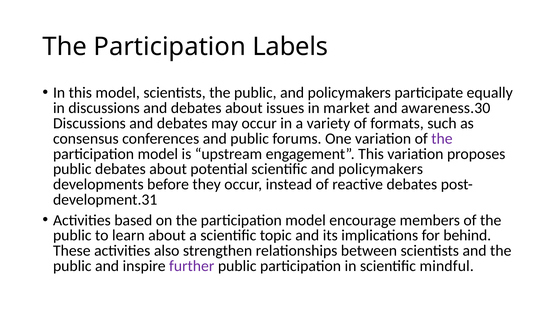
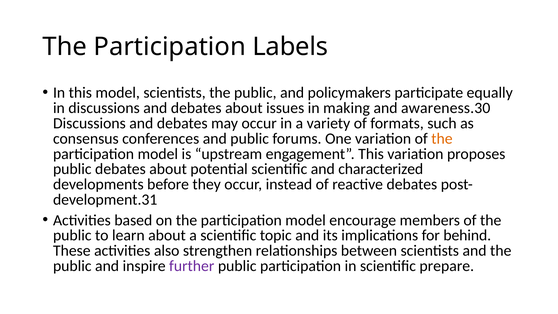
market: market -> making
the at (442, 138) colour: purple -> orange
scientific and policymakers: policymakers -> characterized
mindful: mindful -> prepare
